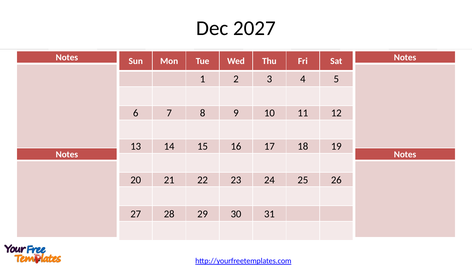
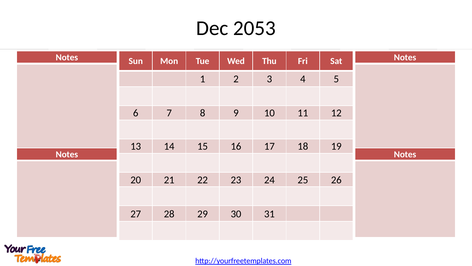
2027: 2027 -> 2053
